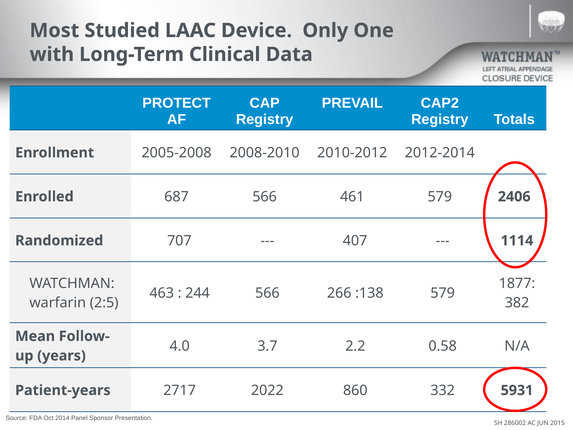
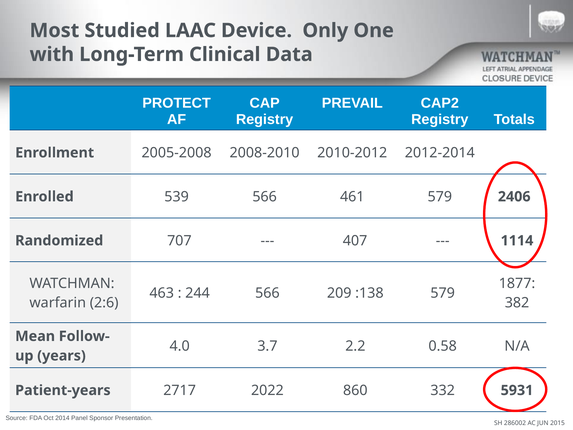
687: 687 -> 539
266: 266 -> 209
2:5: 2:5 -> 2:6
